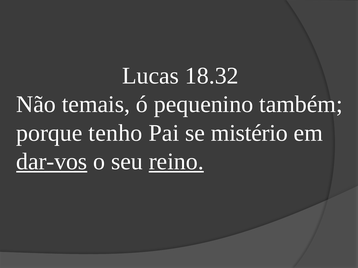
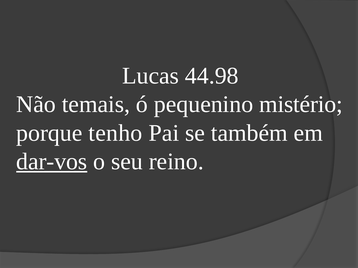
18.32: 18.32 -> 44.98
também: também -> mistério
mistério: mistério -> também
reino underline: present -> none
